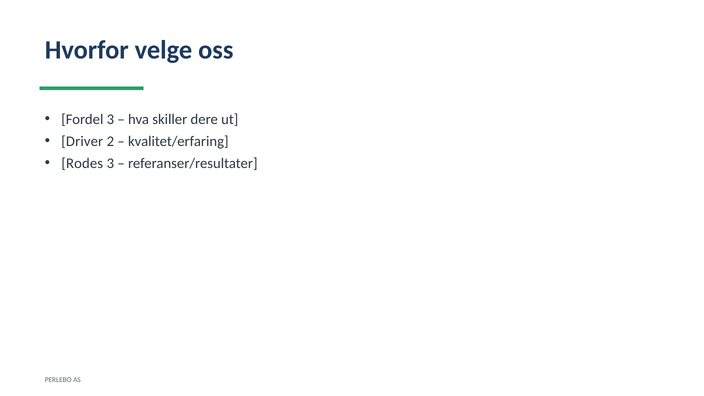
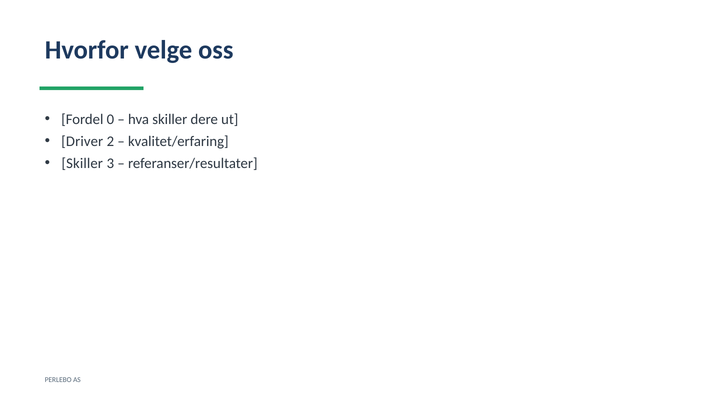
Fordel 3: 3 -> 0
Rodes at (82, 163): Rodes -> Skiller
